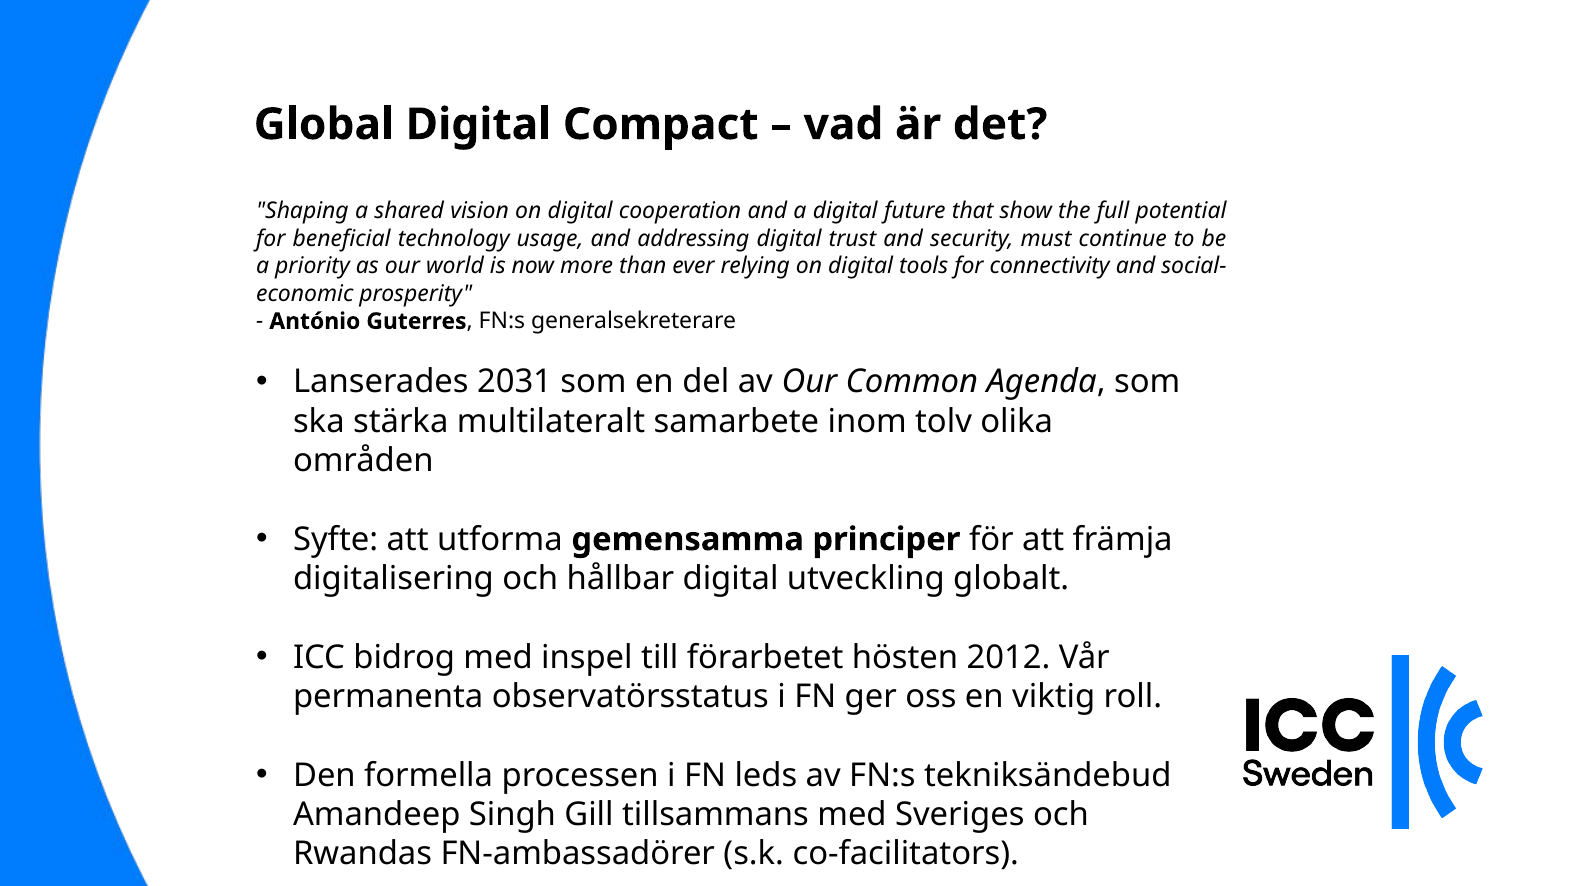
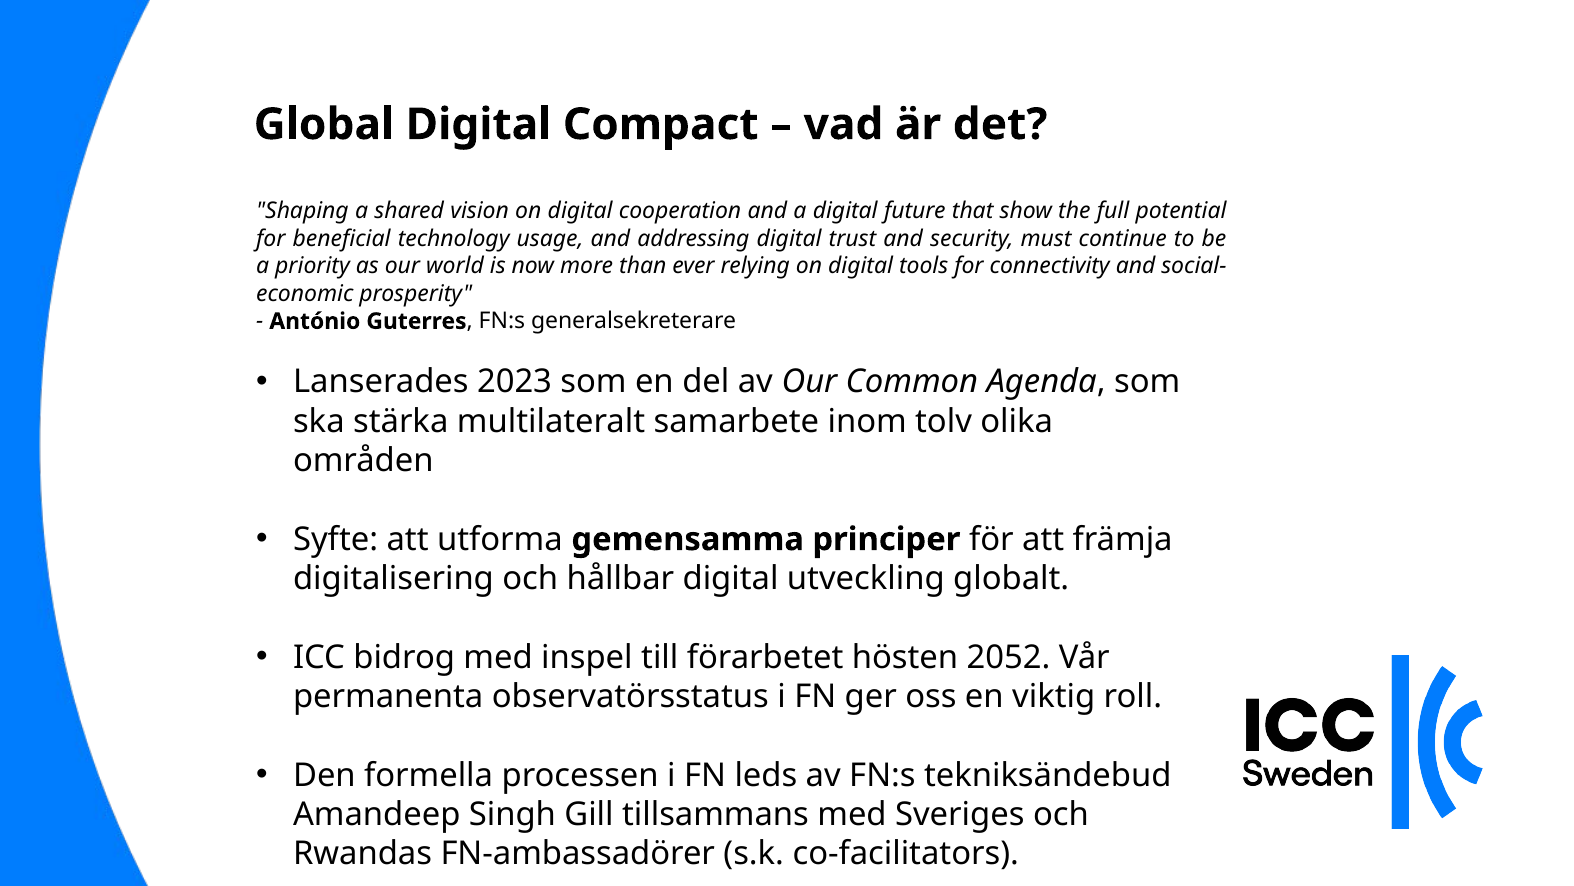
2031: 2031 -> 2023
2012: 2012 -> 2052
